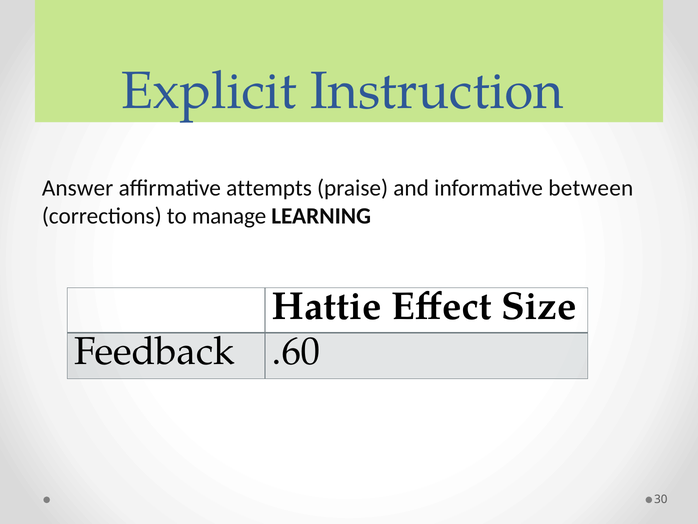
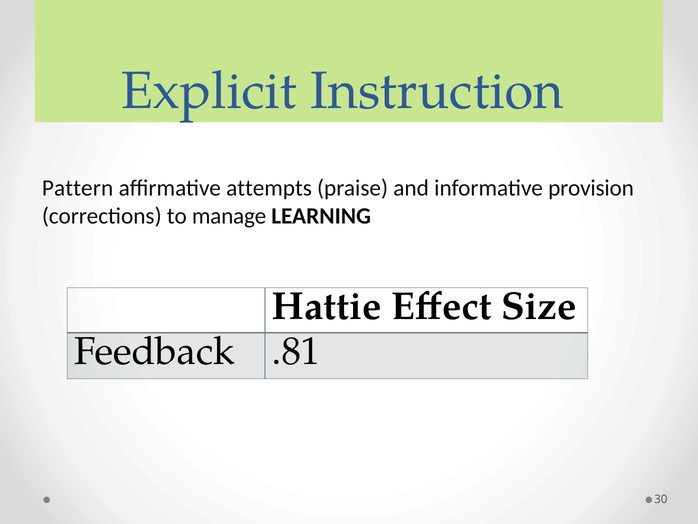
Answer: Answer -> Pattern
between: between -> provision
.60: .60 -> .81
